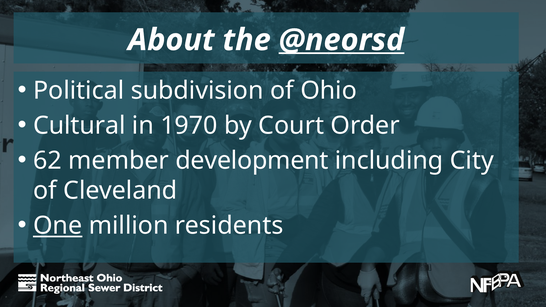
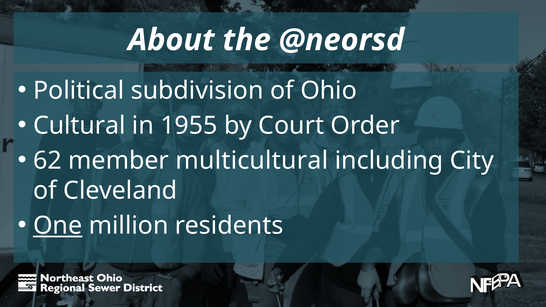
@neorsd underline: present -> none
1970: 1970 -> 1955
development: development -> multicultural
